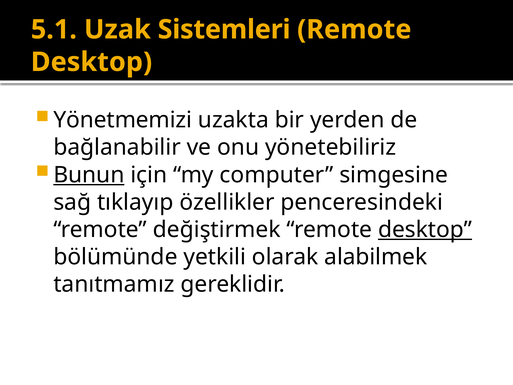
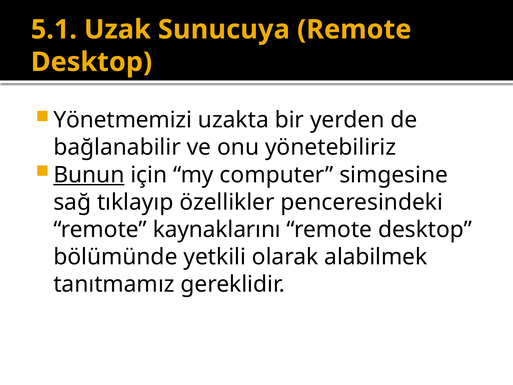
Sistemleri: Sistemleri -> Sunucuya
değiştirmek: değiştirmek -> kaynaklarını
desktop at (425, 229) underline: present -> none
